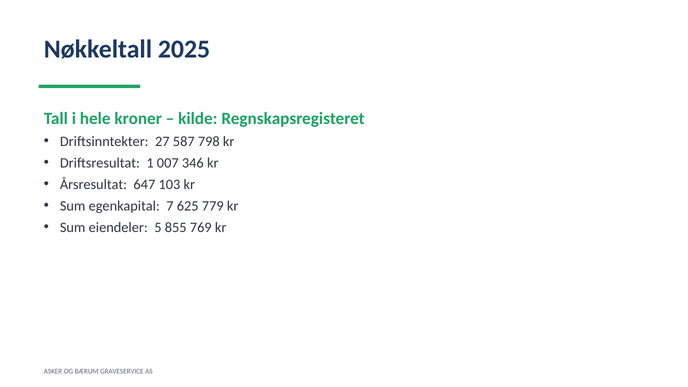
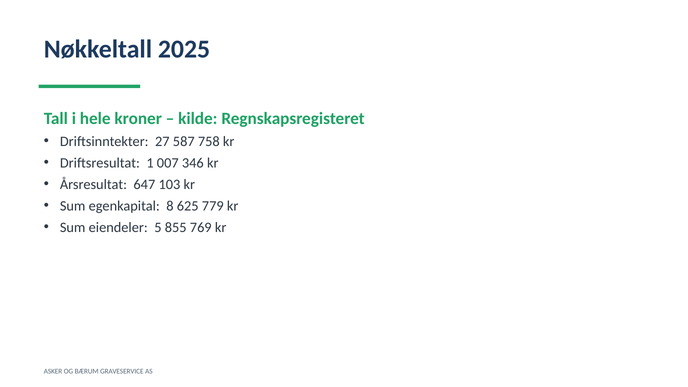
798: 798 -> 758
7: 7 -> 8
